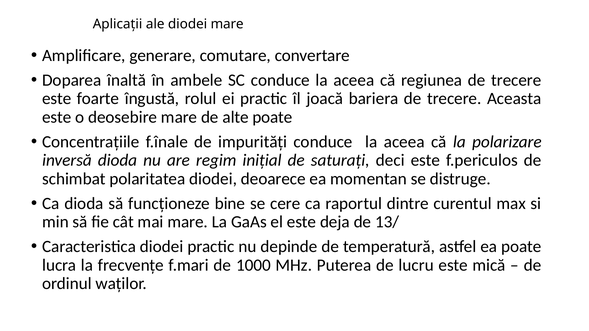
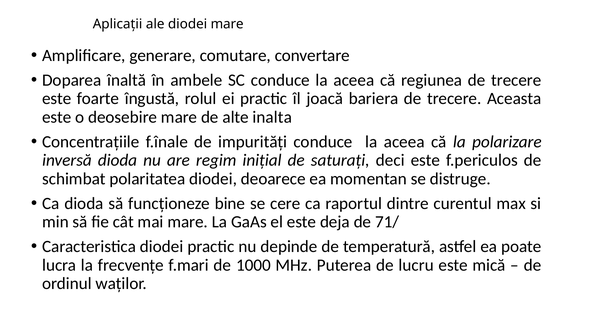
alte poate: poate -> inalta
13/: 13/ -> 71/
